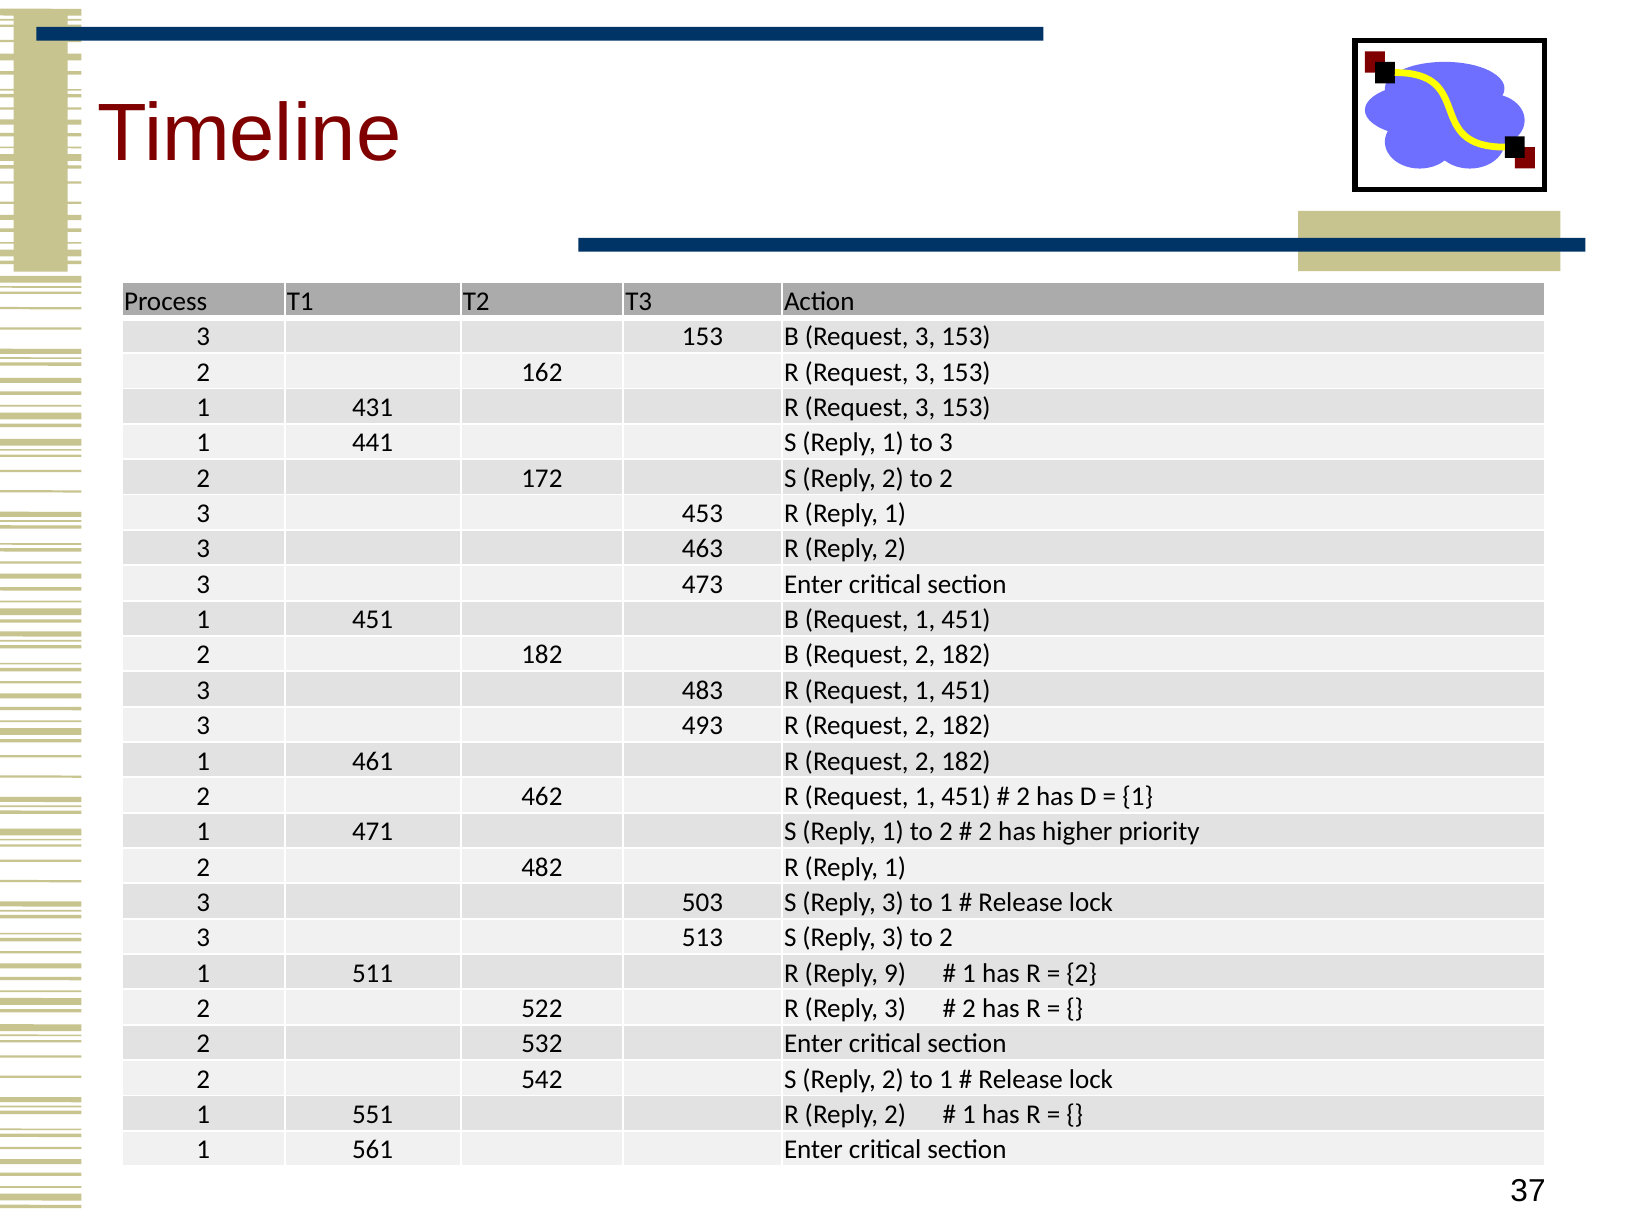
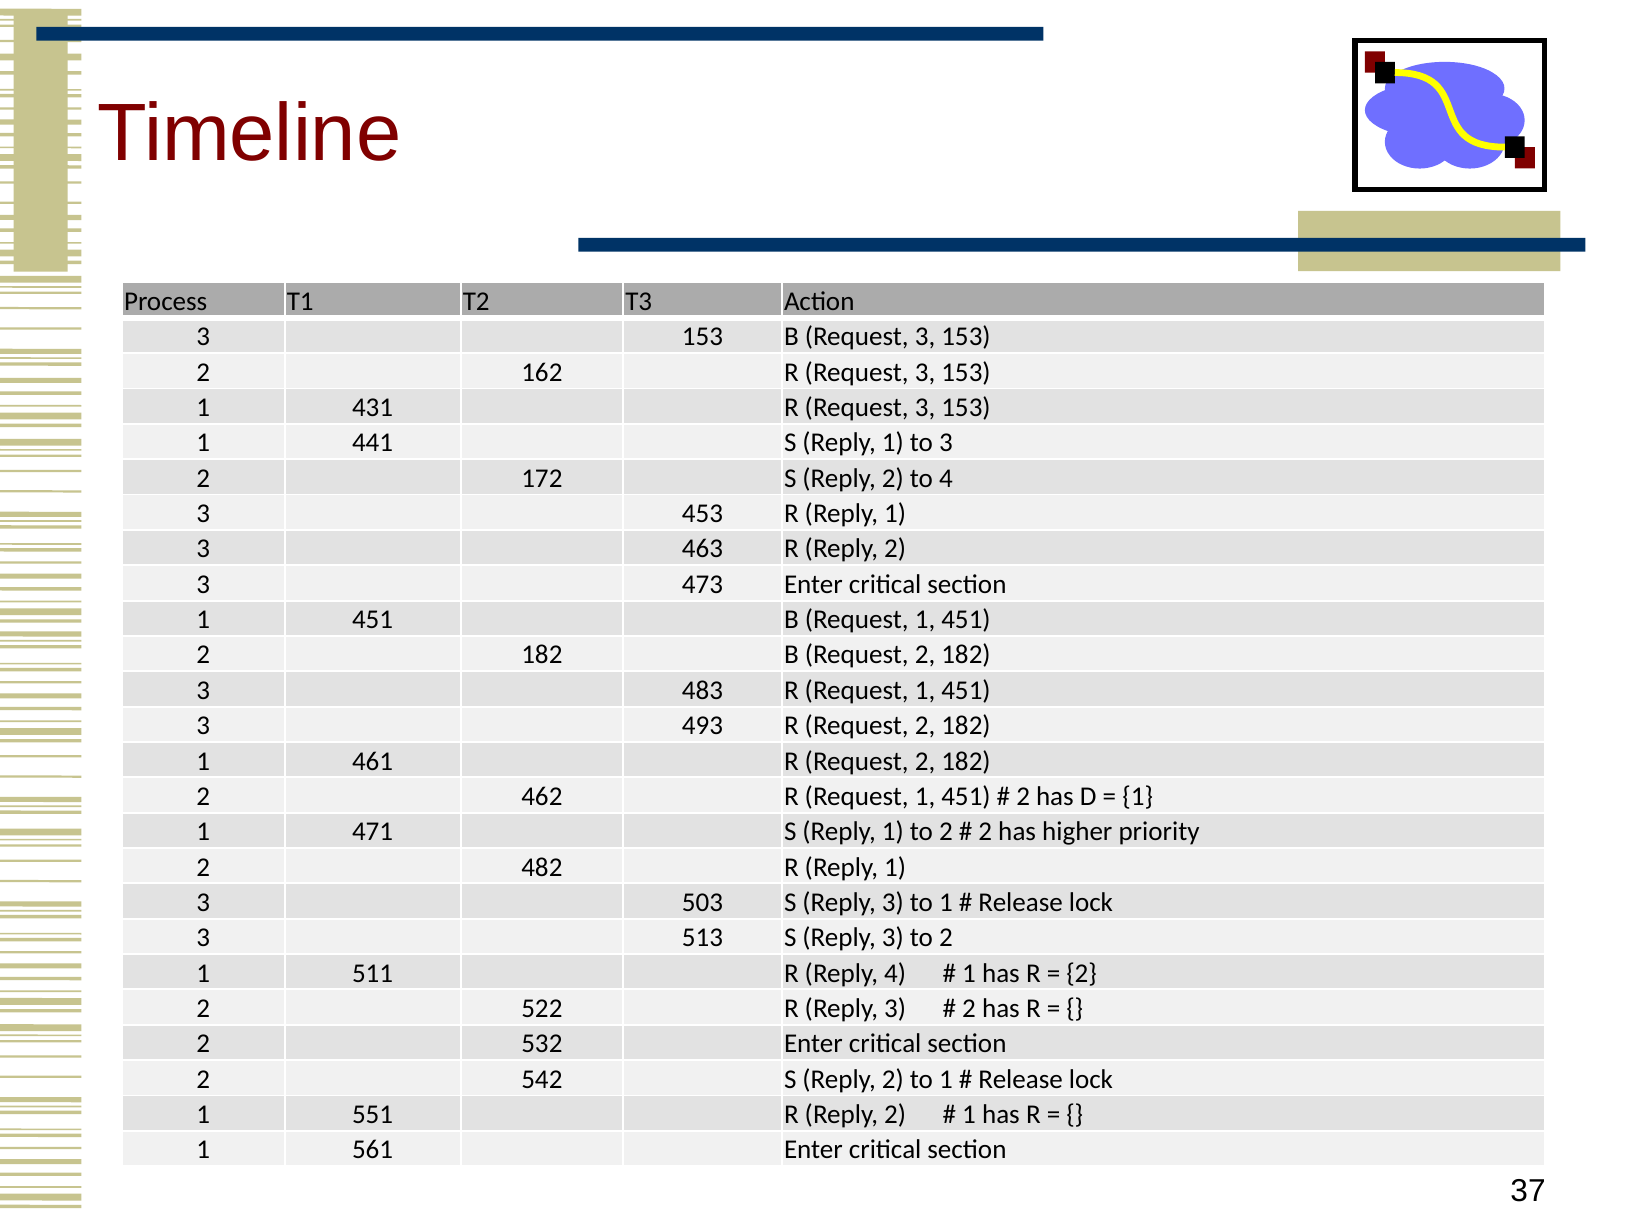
2 to 2: 2 -> 4
Reply 9: 9 -> 4
